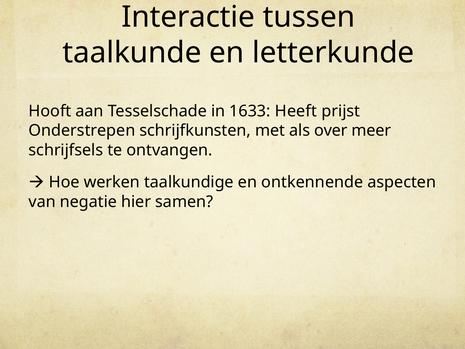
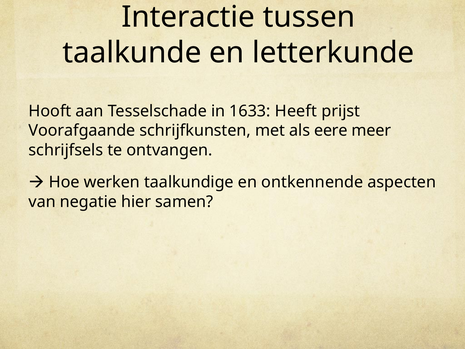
Onderstrepen: Onderstrepen -> Voorafgaande
over: over -> eere
